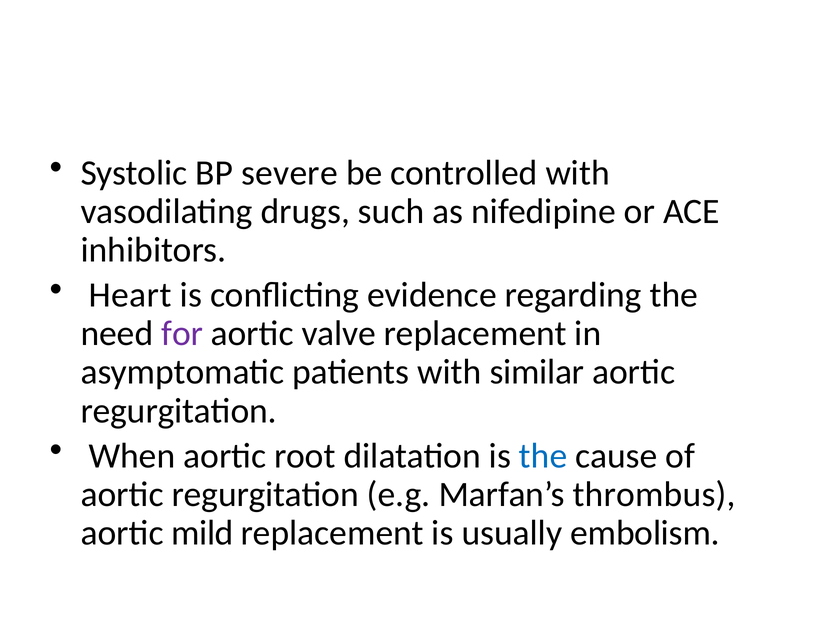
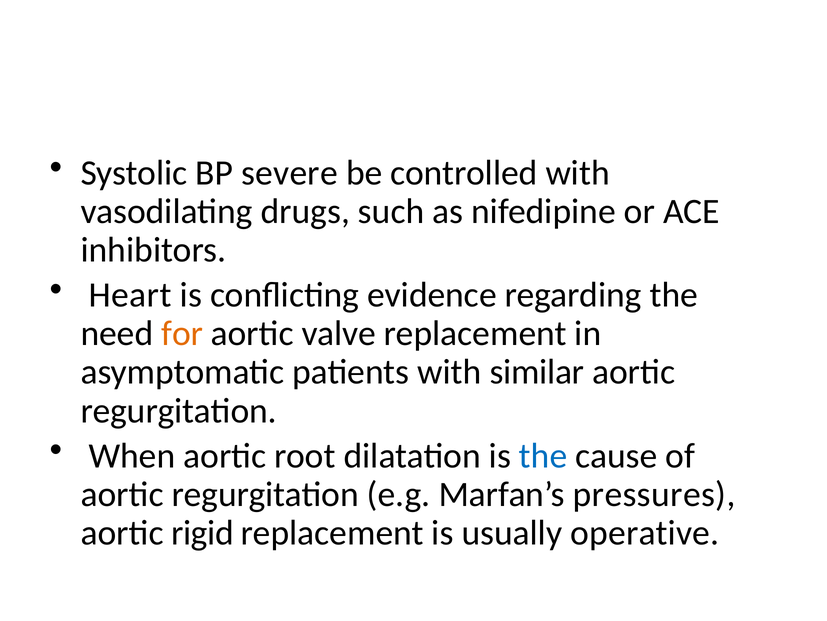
for colour: purple -> orange
thrombus: thrombus -> pressures
mild: mild -> rigid
embolism: embolism -> operative
